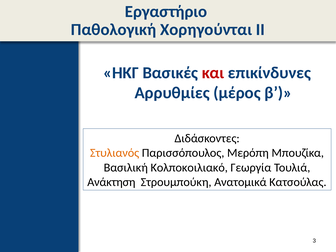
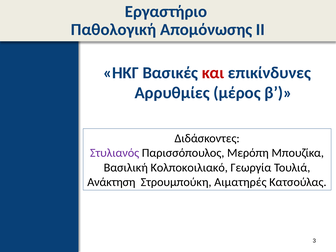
Χορηγούνται: Χορηγούνται -> Απομόνωσης
Στυλιανός colour: orange -> purple
Ανατομικά: Ανατομικά -> Αιματηρές
